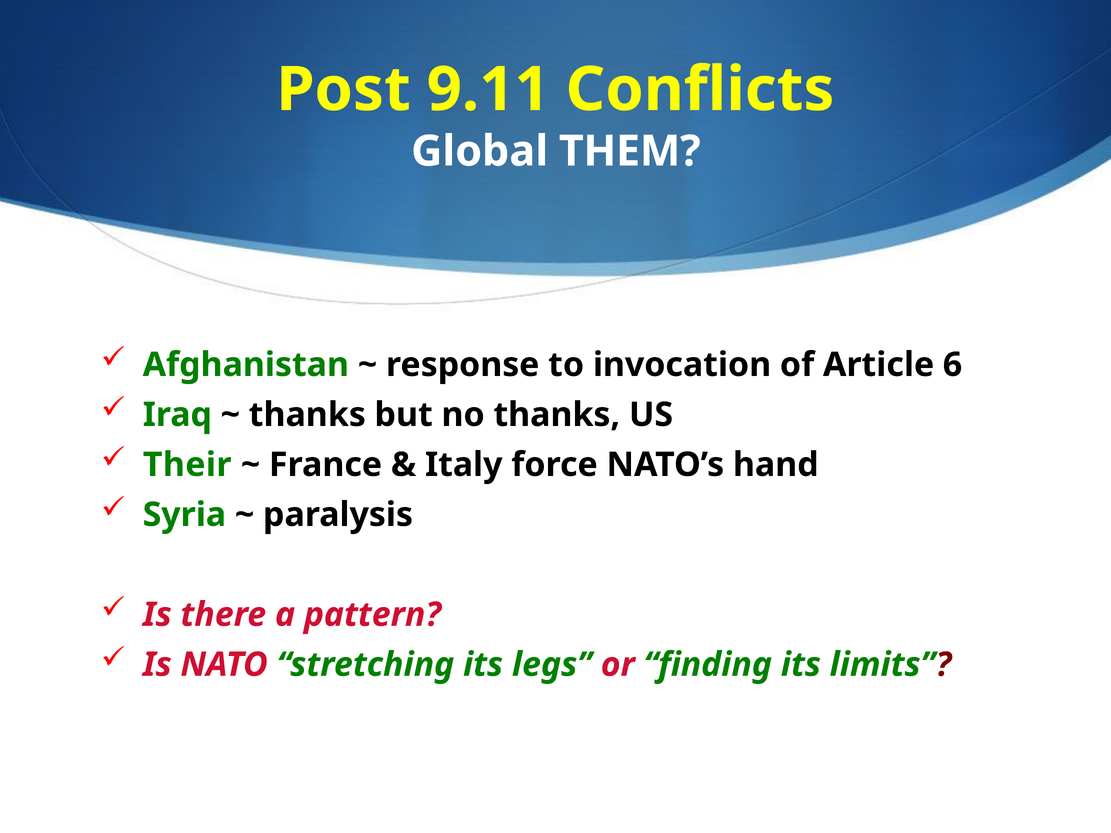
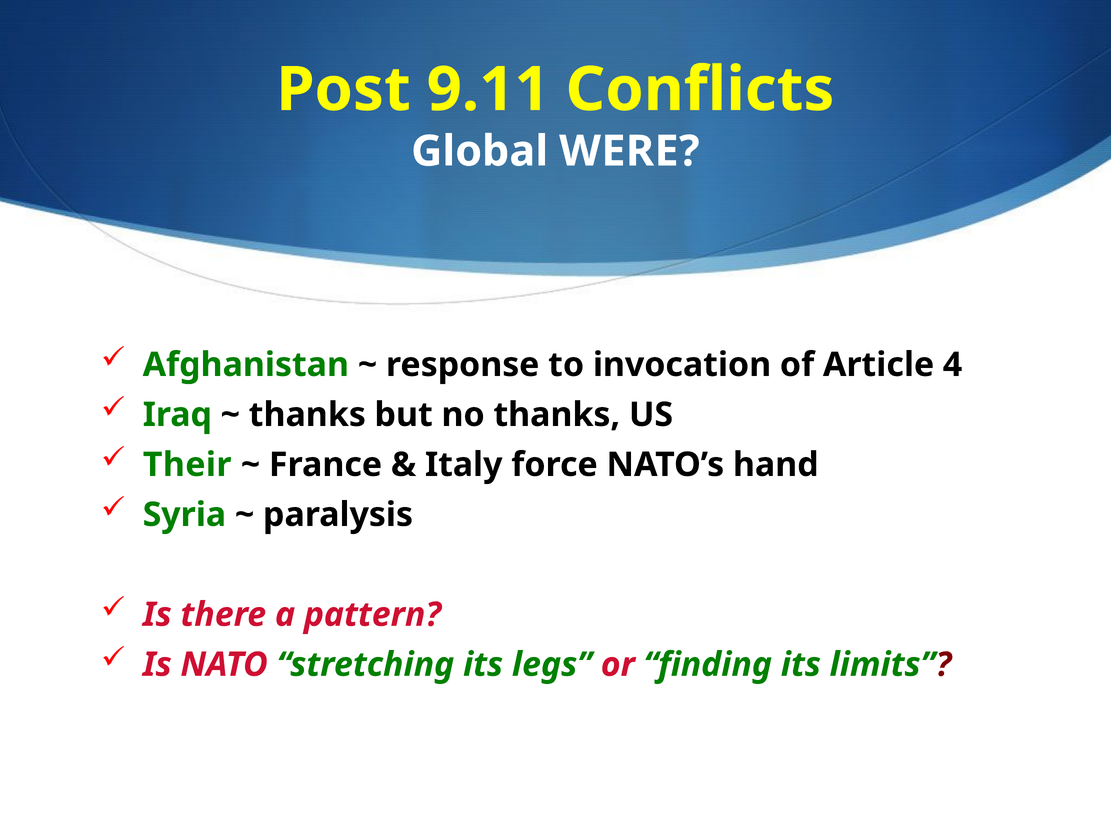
THEM: THEM -> WERE
6: 6 -> 4
